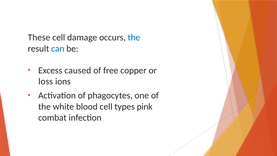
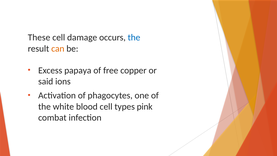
can colour: blue -> orange
caused: caused -> papaya
loss: loss -> said
